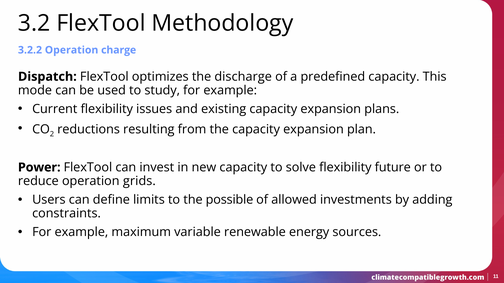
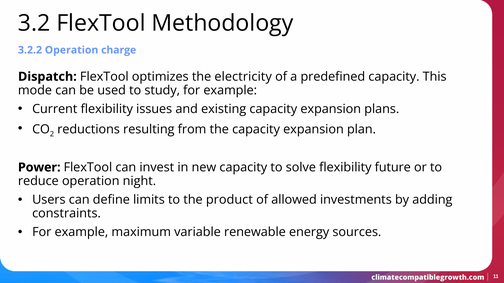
discharge: discharge -> electricity
grids: grids -> night
possible: possible -> product
